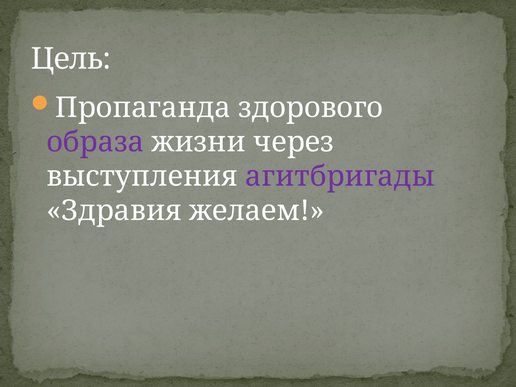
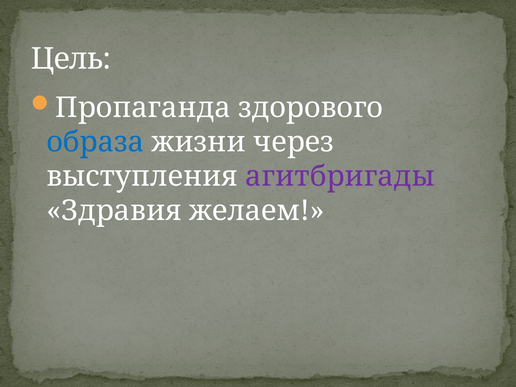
образа colour: purple -> blue
